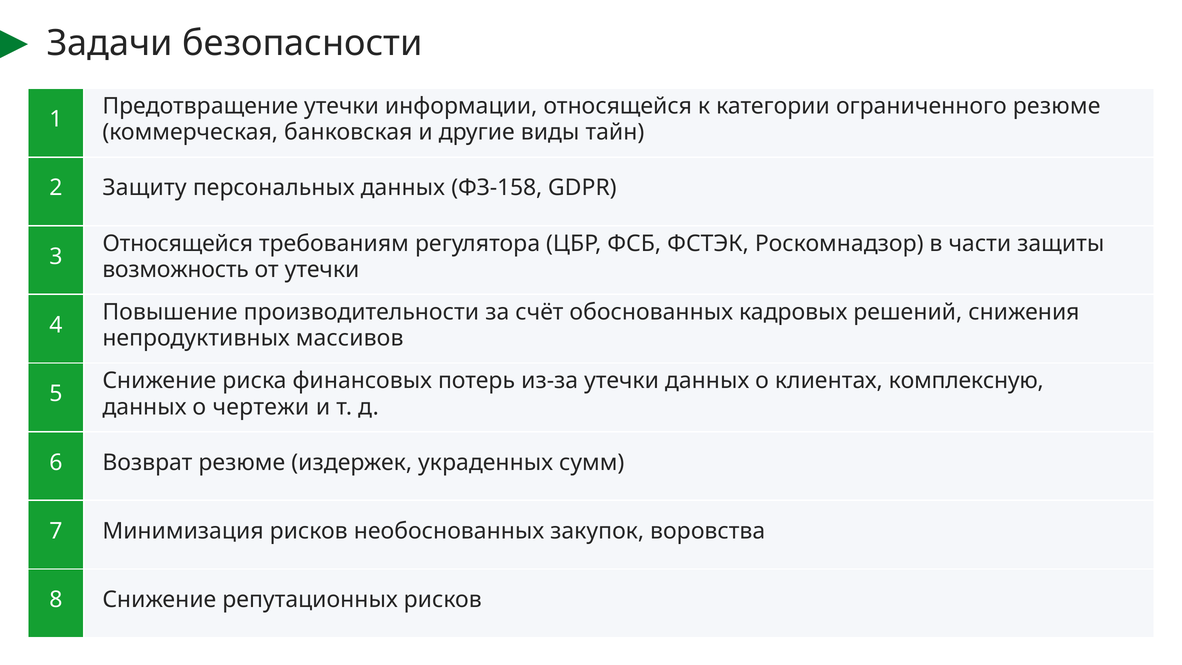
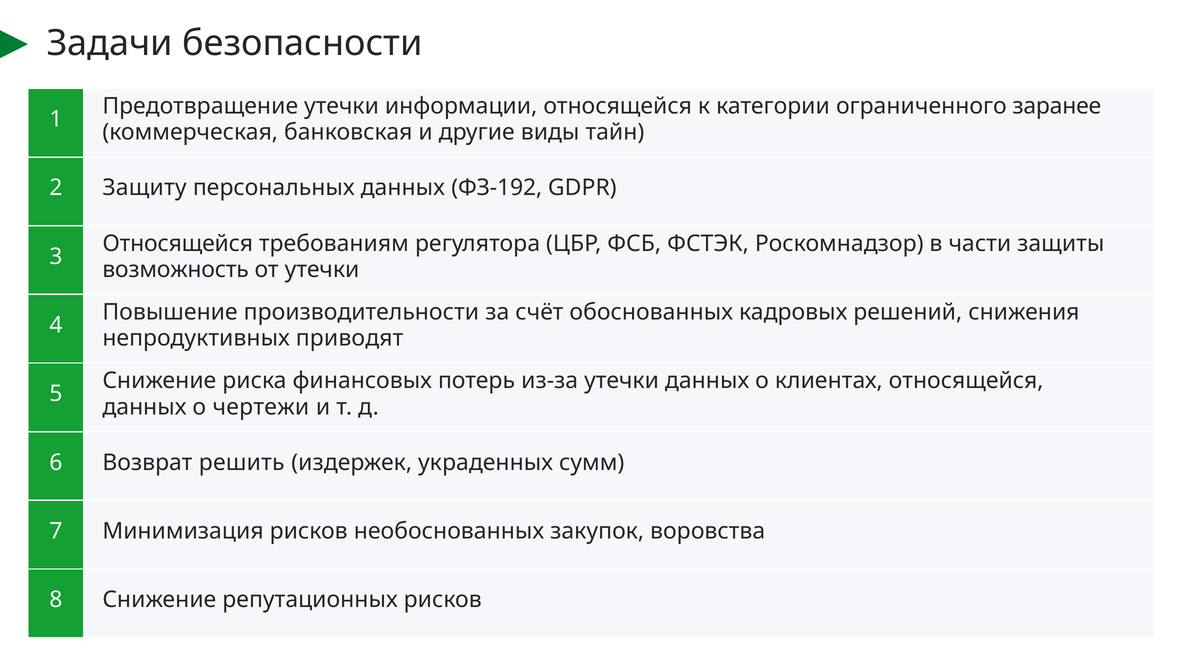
ограниченного резюме: резюме -> заранее
ФЗ‑158: ФЗ‑158 -> ФЗ‑192
массивов: массивов -> приводят
клиентах комплексную: комплексную -> относящейся
Возврат резюме: резюме -> решить
